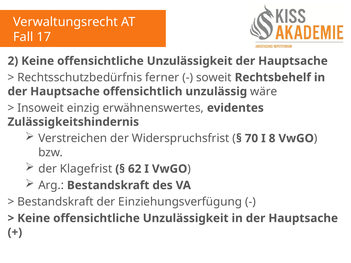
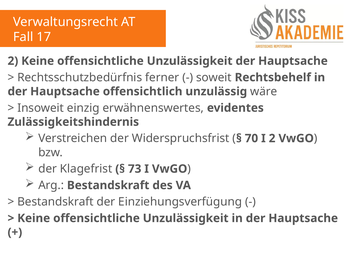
I 8: 8 -> 2
62: 62 -> 73
